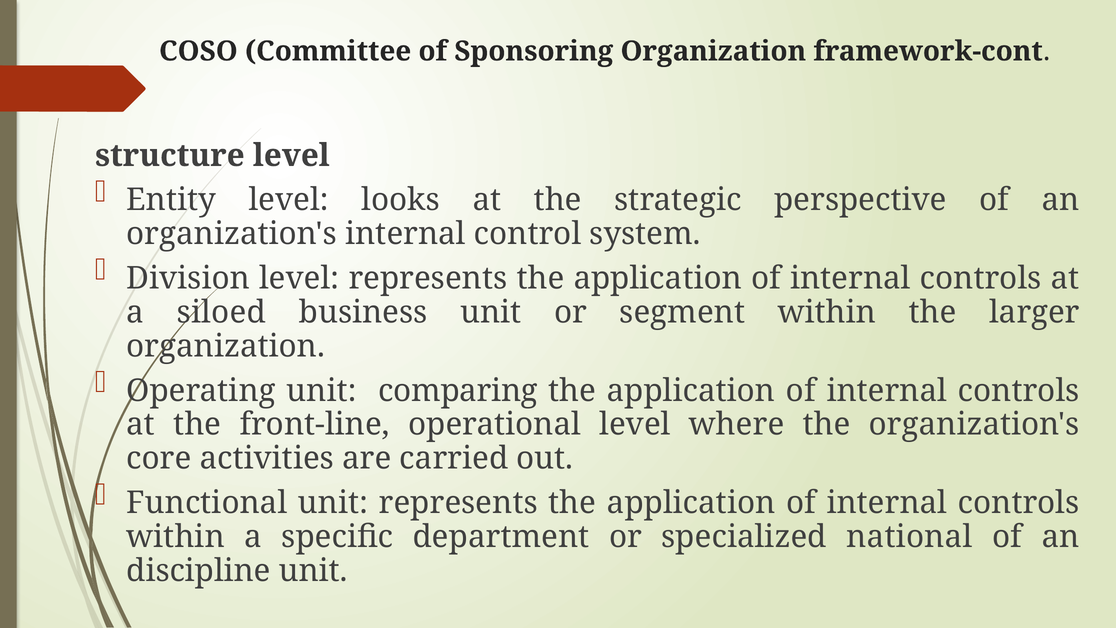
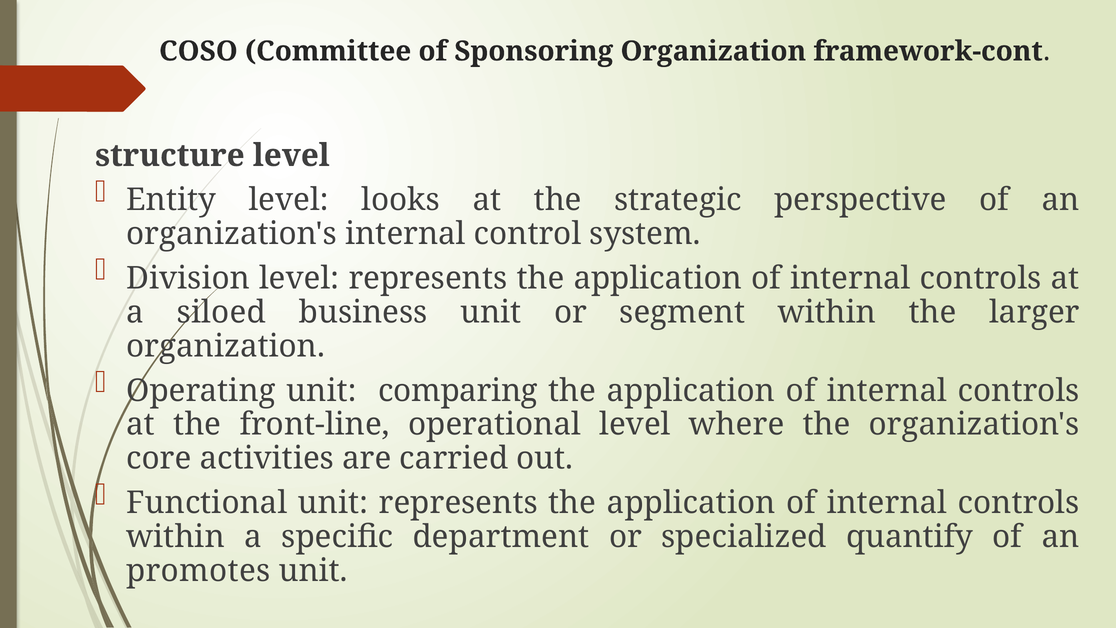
national: national -> quantify
discipline: discipline -> promotes
